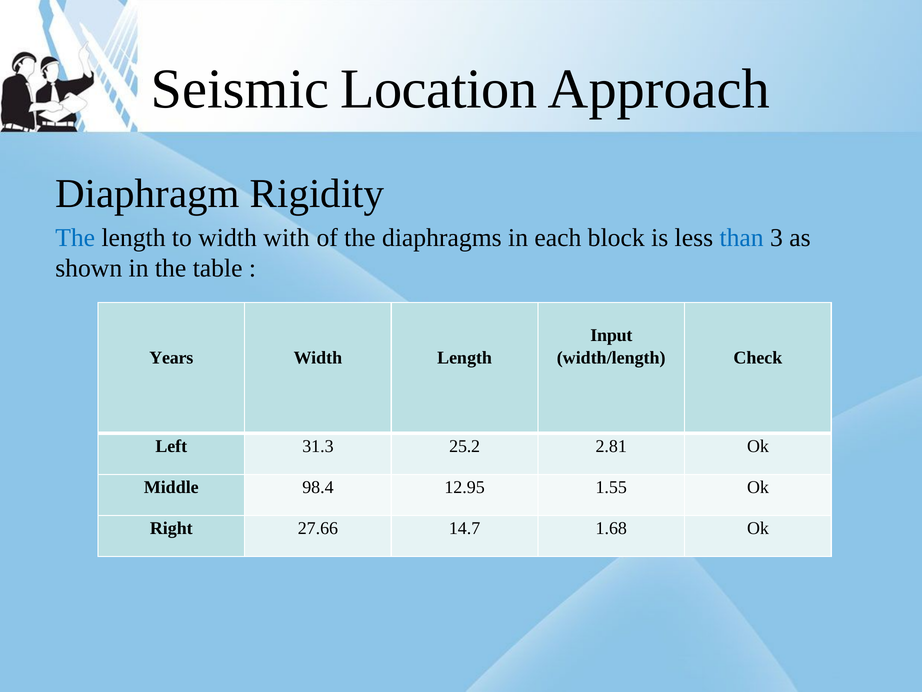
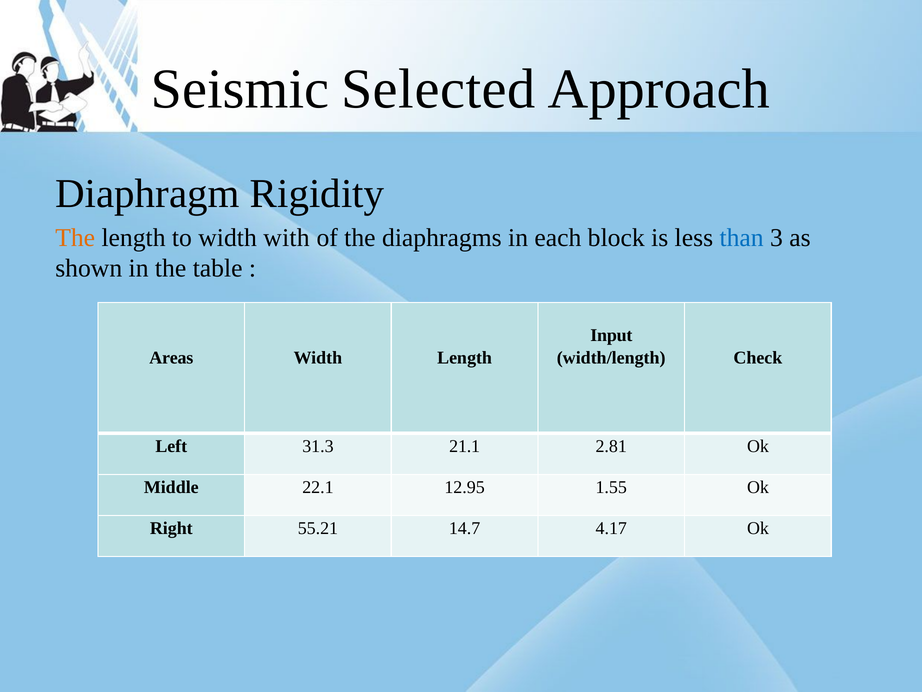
Location: Location -> Selected
The at (75, 237) colour: blue -> orange
Years: Years -> Areas
25.2: 25.2 -> 21.1
98.4: 98.4 -> 22.1
27.66: 27.66 -> 55.21
1.68: 1.68 -> 4.17
